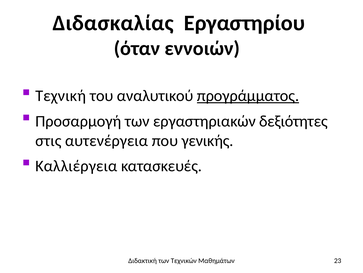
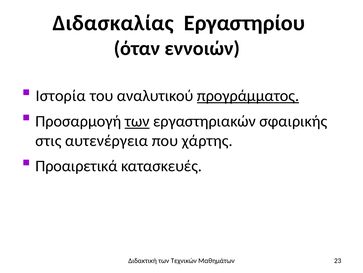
Τεχνική: Τεχνική -> Ιστορία
των at (137, 121) underline: none -> present
δεξιότητες: δεξιότητες -> σφαιρικής
γενικής: γενικής -> χάρτης
Καλλιέργεια: Καλλιέργεια -> Προαιρετικά
